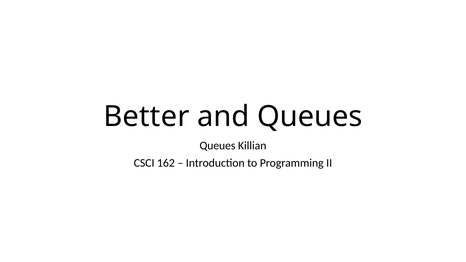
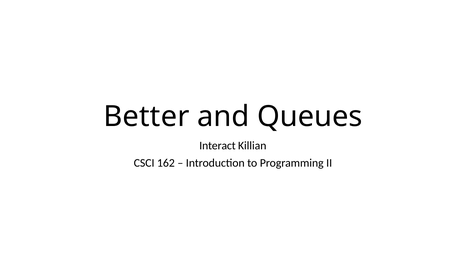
Queues at (217, 146): Queues -> Interact
